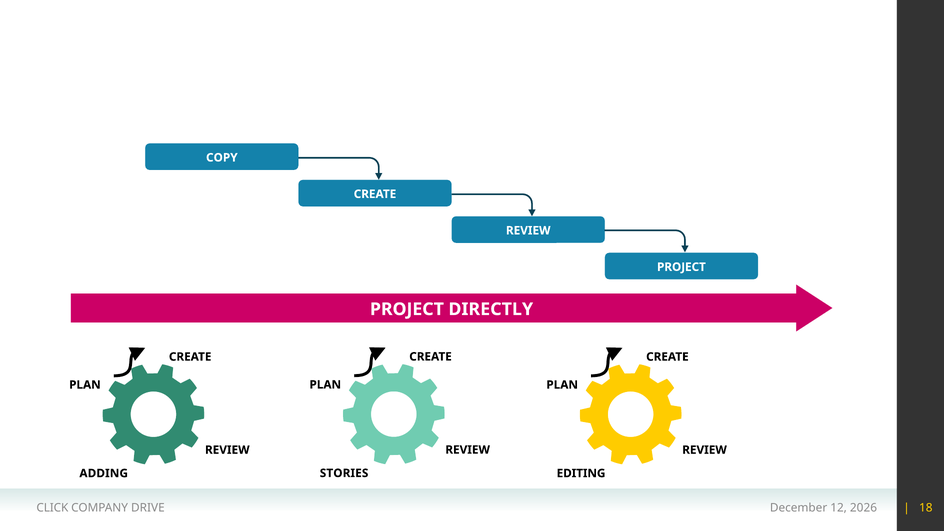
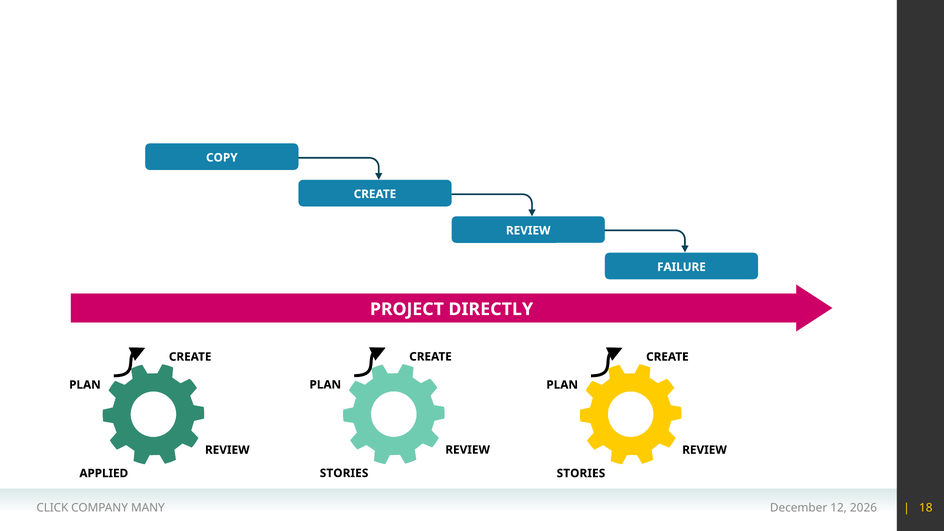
PROJECT at (681, 267): PROJECT -> FAILURE
ADDING: ADDING -> APPLIED
EDITING at (581, 473): EDITING -> STORIES
DRIVE: DRIVE -> MANY
